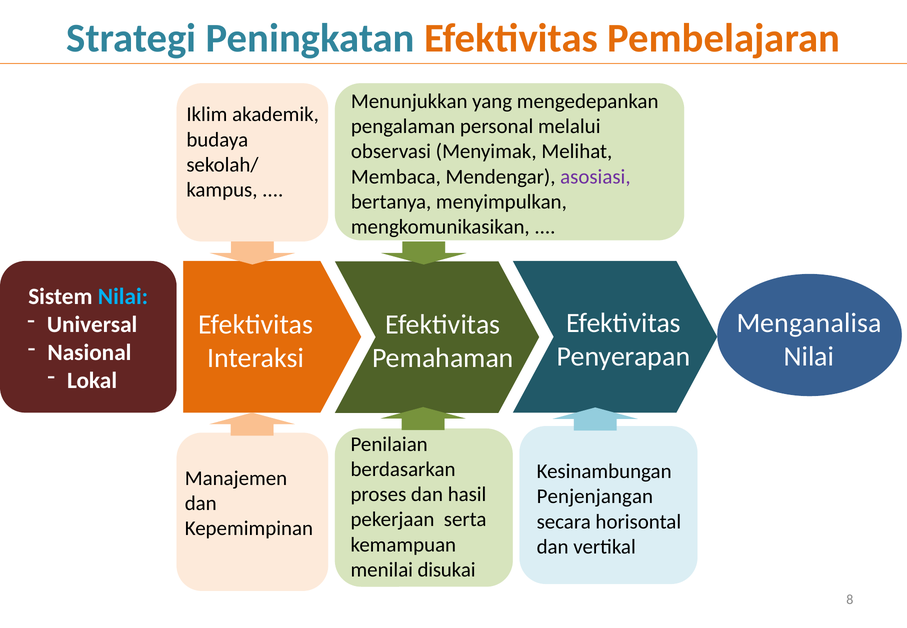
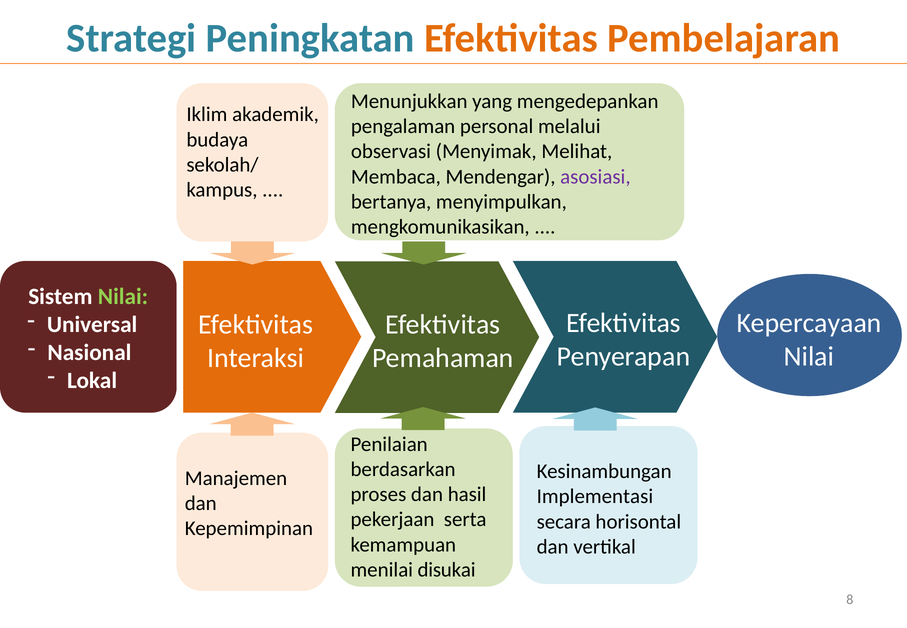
Nilai at (123, 297) colour: light blue -> light green
Menganalisa: Menganalisa -> Kepercayaan
Penjenjangan: Penjenjangan -> Implementasi
